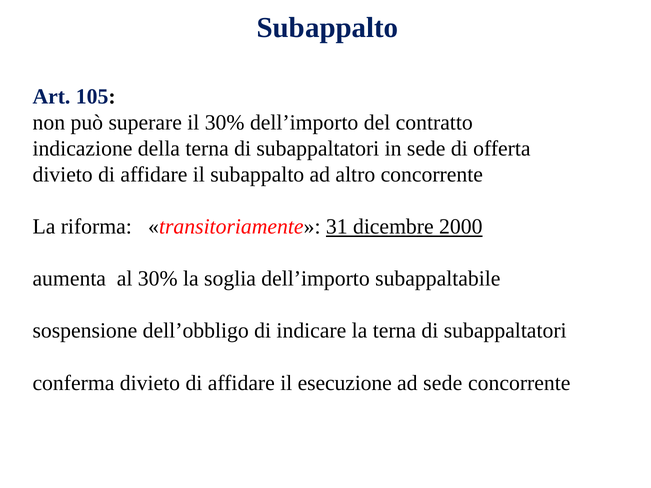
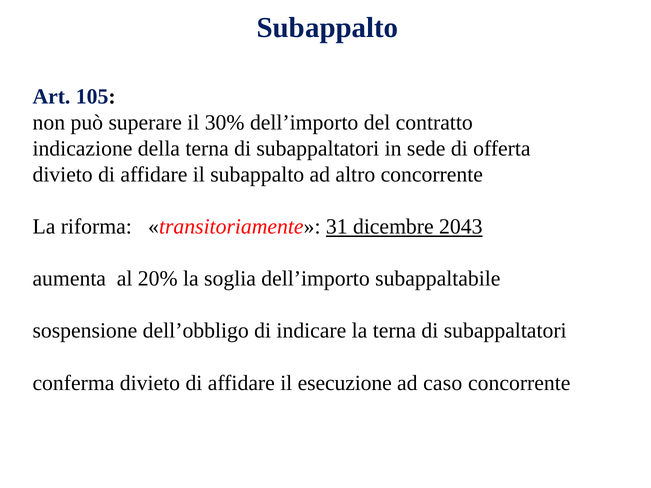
2000: 2000 -> 2043
al 30%: 30% -> 20%
ad sede: sede -> caso
